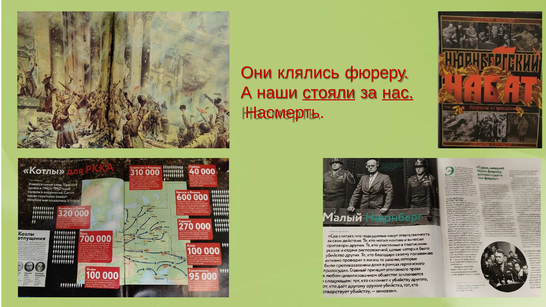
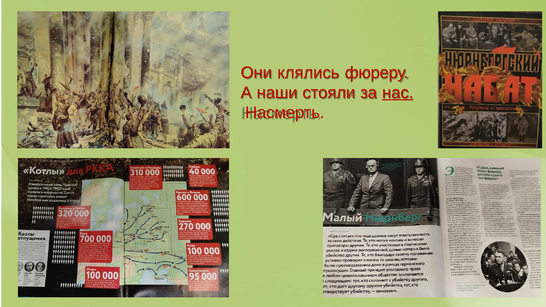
стояли underline: present -> none
